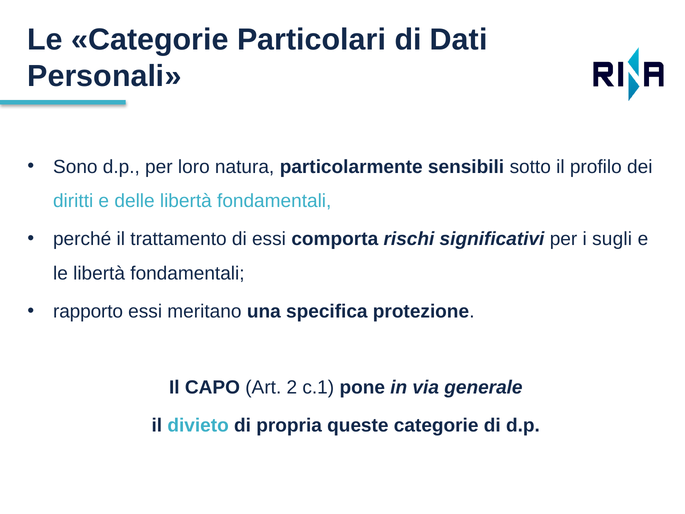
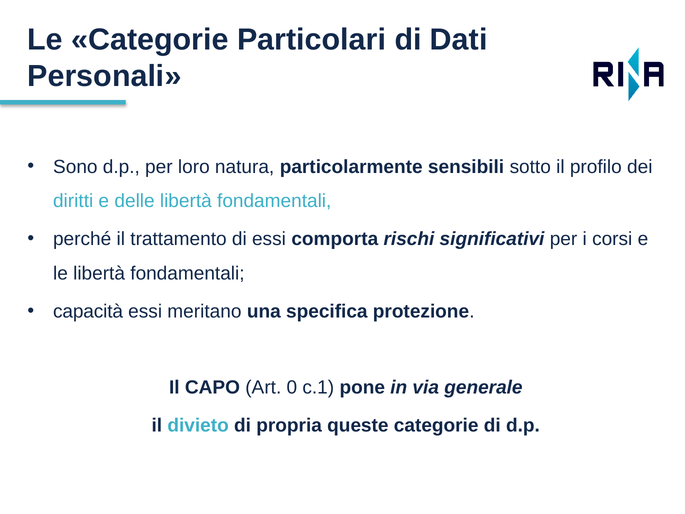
sugli: sugli -> corsi
rapporto: rapporto -> capacità
2: 2 -> 0
